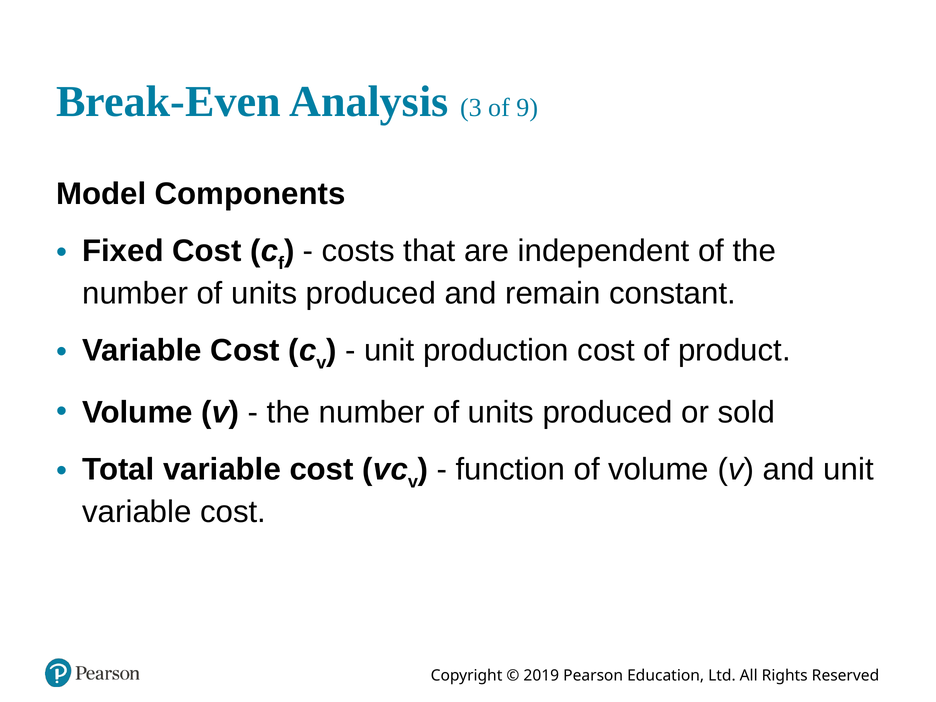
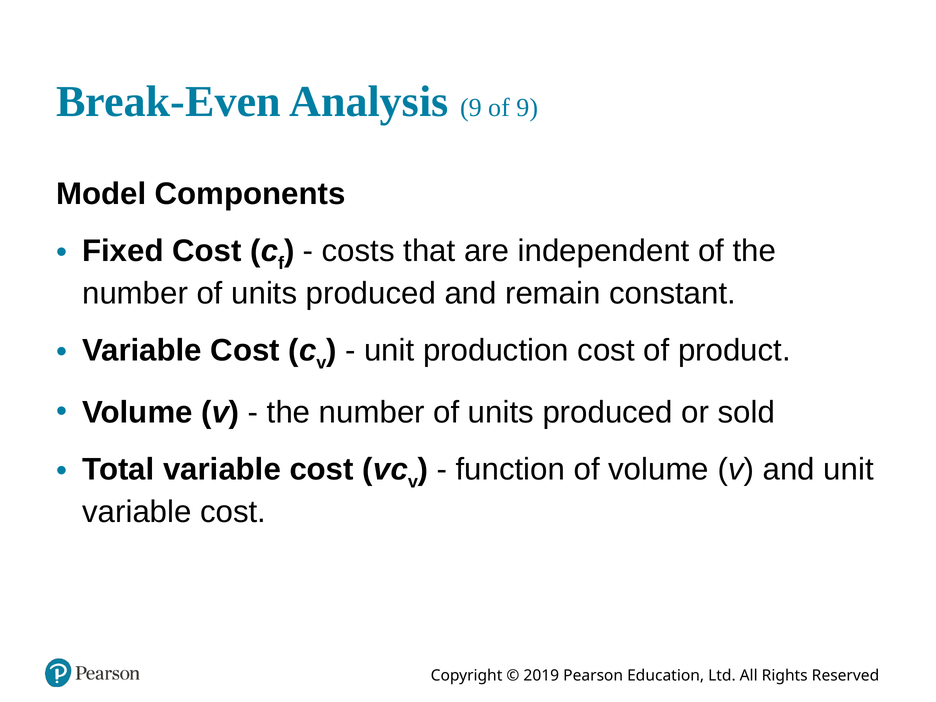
Analysis 3: 3 -> 9
